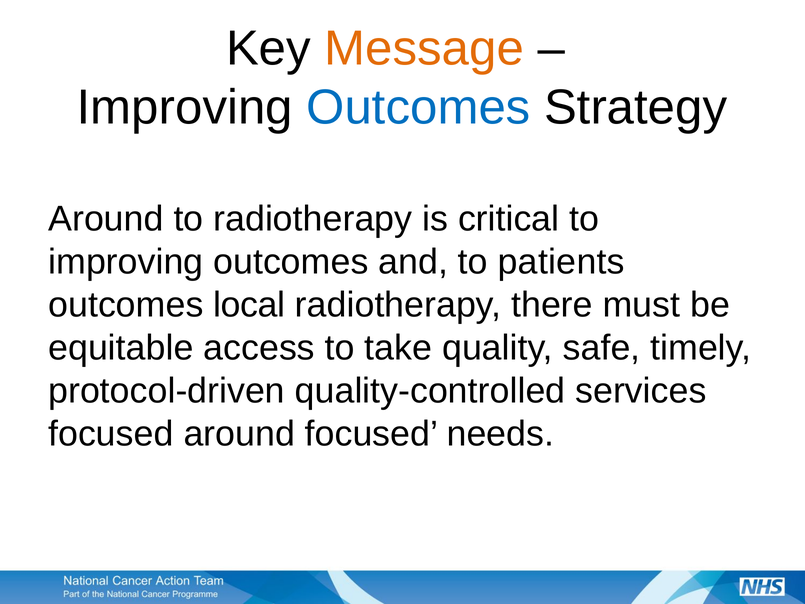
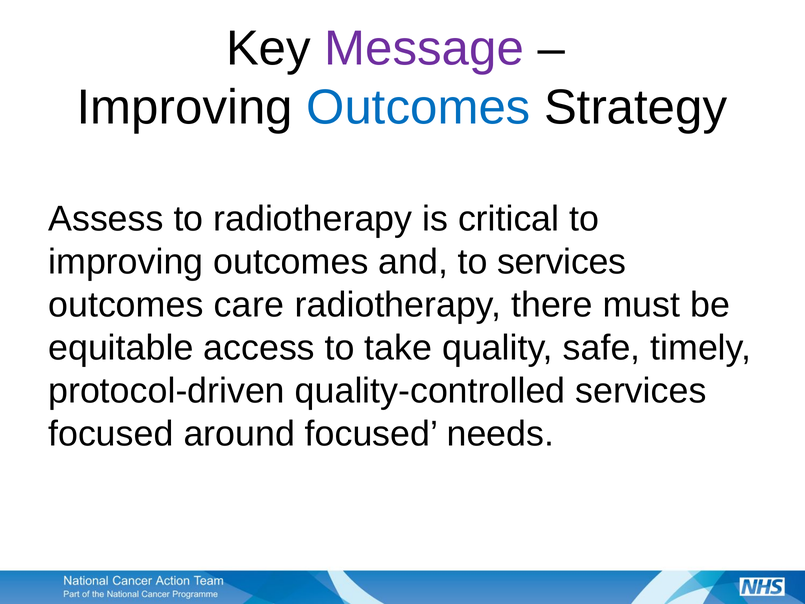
Message colour: orange -> purple
Around at (106, 219): Around -> Assess
to patients: patients -> services
local: local -> care
